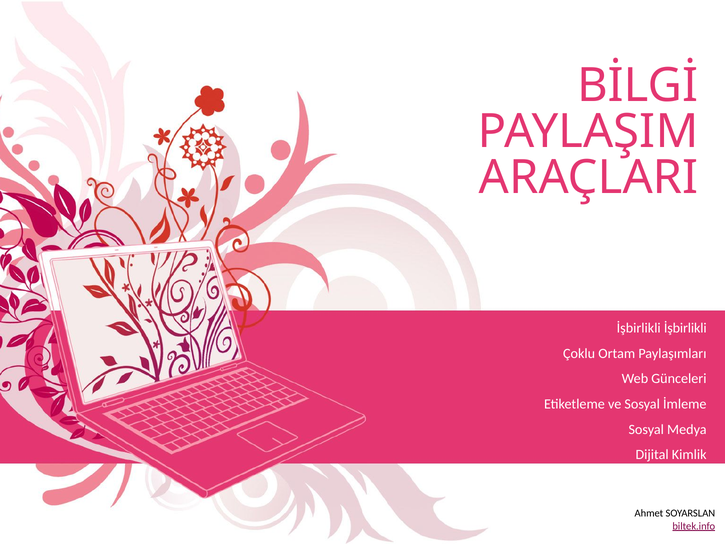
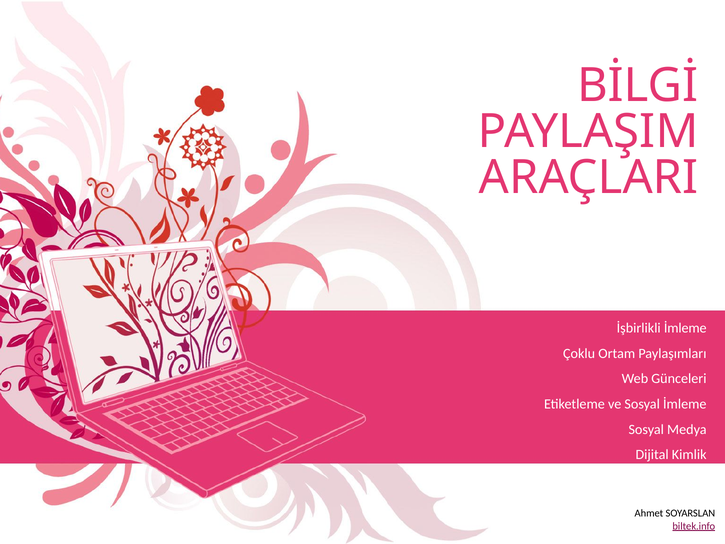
İşbirlikli İşbirlikli: İşbirlikli -> İmleme
